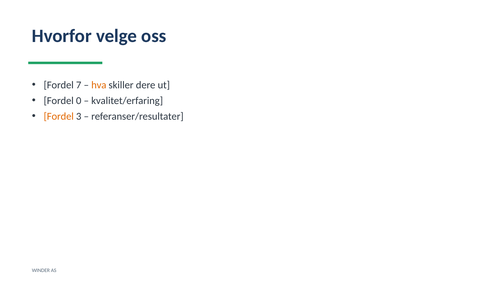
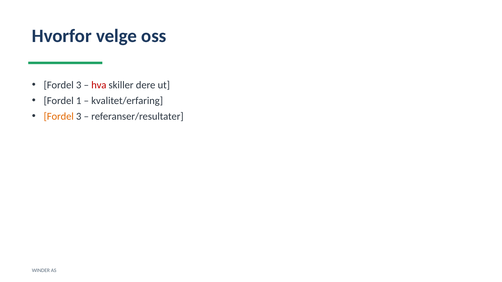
7 at (79, 85): 7 -> 3
hva colour: orange -> red
0: 0 -> 1
